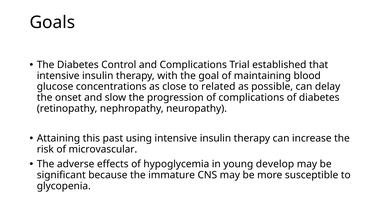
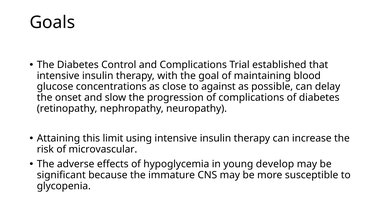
related: related -> against
past: past -> limit
